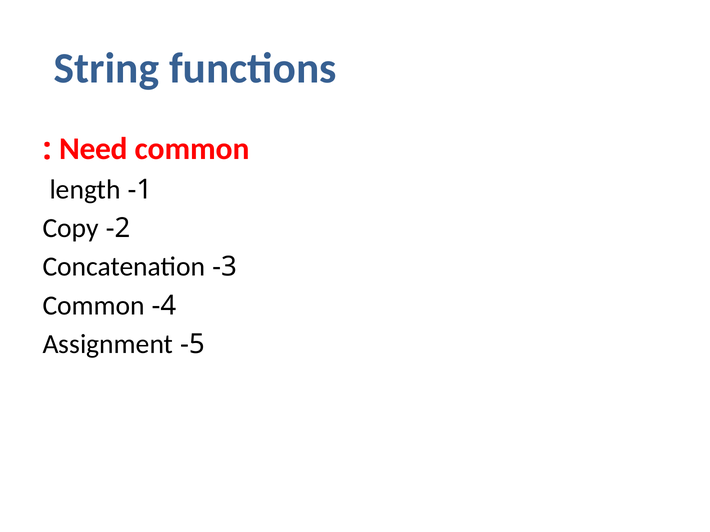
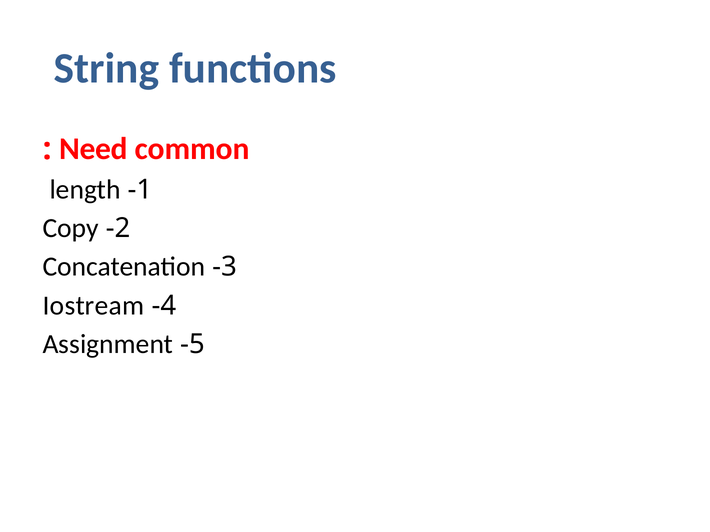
Common at (94, 306): Common -> Iostream
